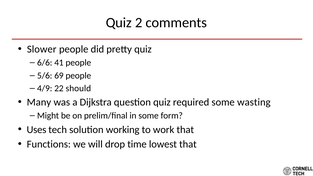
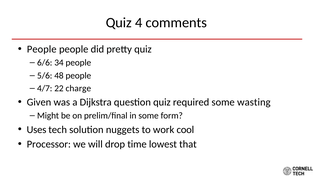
2: 2 -> 4
Slower at (42, 49): Slower -> People
41: 41 -> 34
69: 69 -> 48
4/9: 4/9 -> 4/7
should: should -> charge
Many: Many -> Given
working: working -> nuggets
work that: that -> cool
Functions: Functions -> Processor
